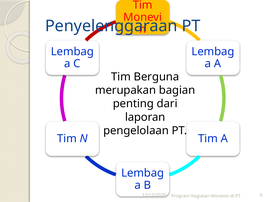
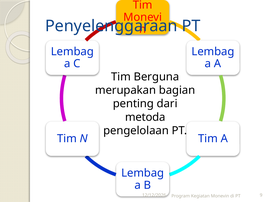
laporan: laporan -> metoda
